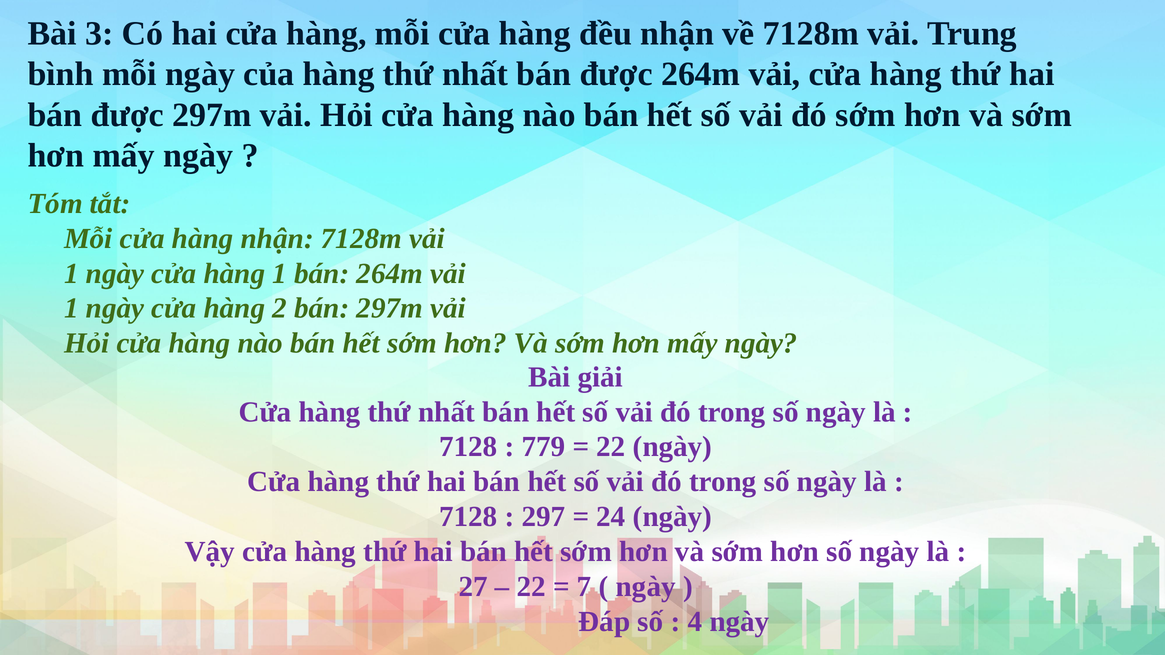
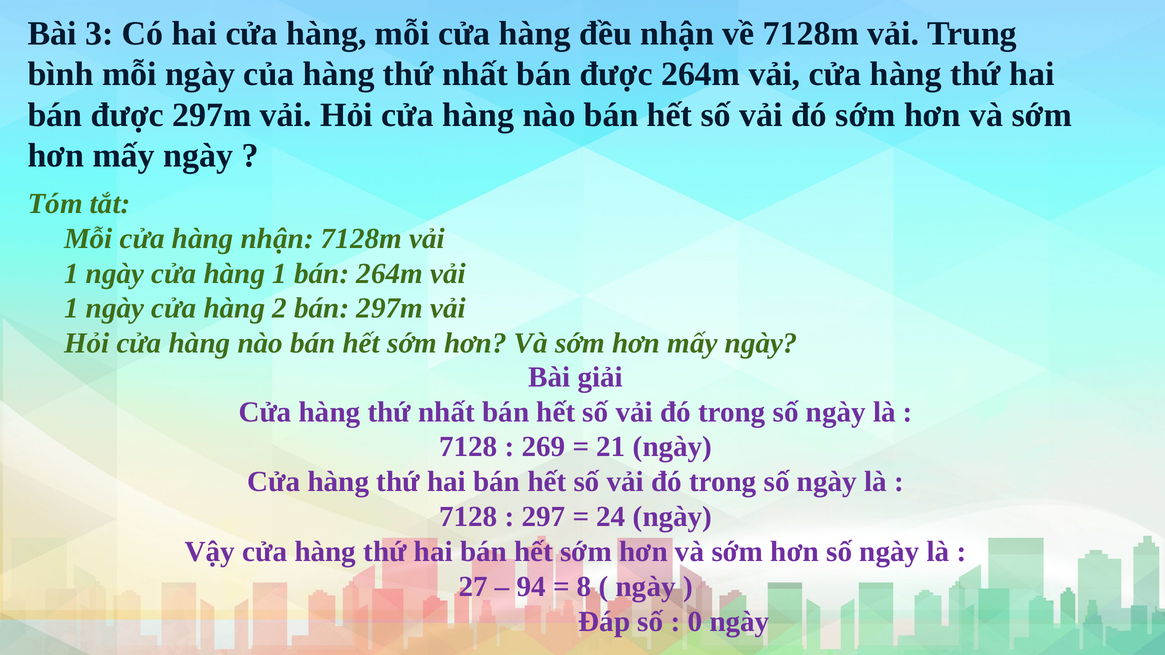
779: 779 -> 269
22 at (611, 447): 22 -> 21
22 at (531, 587): 22 -> 94
7: 7 -> 8
4: 4 -> 0
